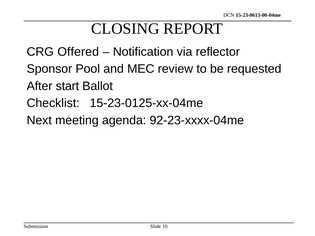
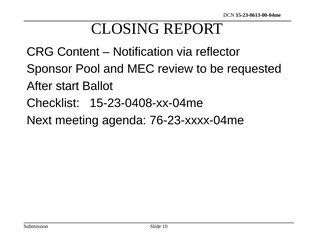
Offered: Offered -> Content
15-23-0125-xx-04me: 15-23-0125-xx-04me -> 15-23-0408-xx-04me
92-23-xxxx-04me: 92-23-xxxx-04me -> 76-23-xxxx-04me
